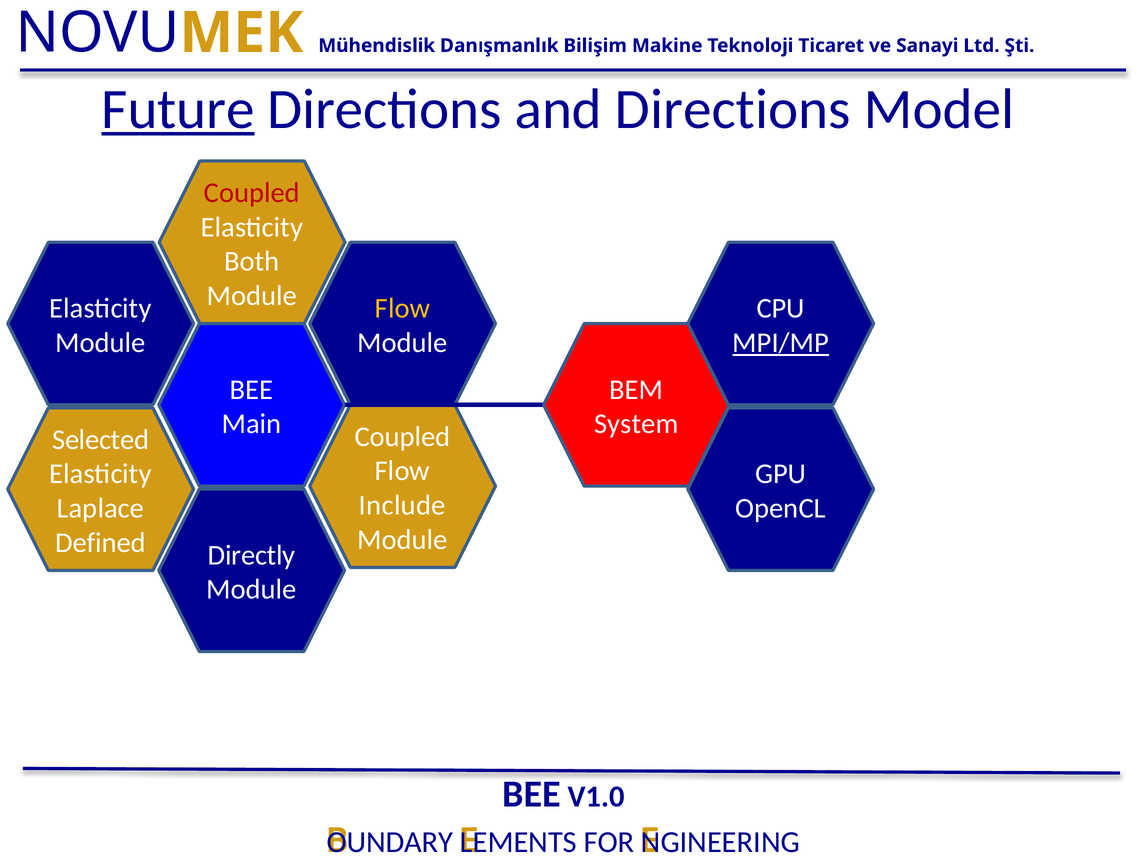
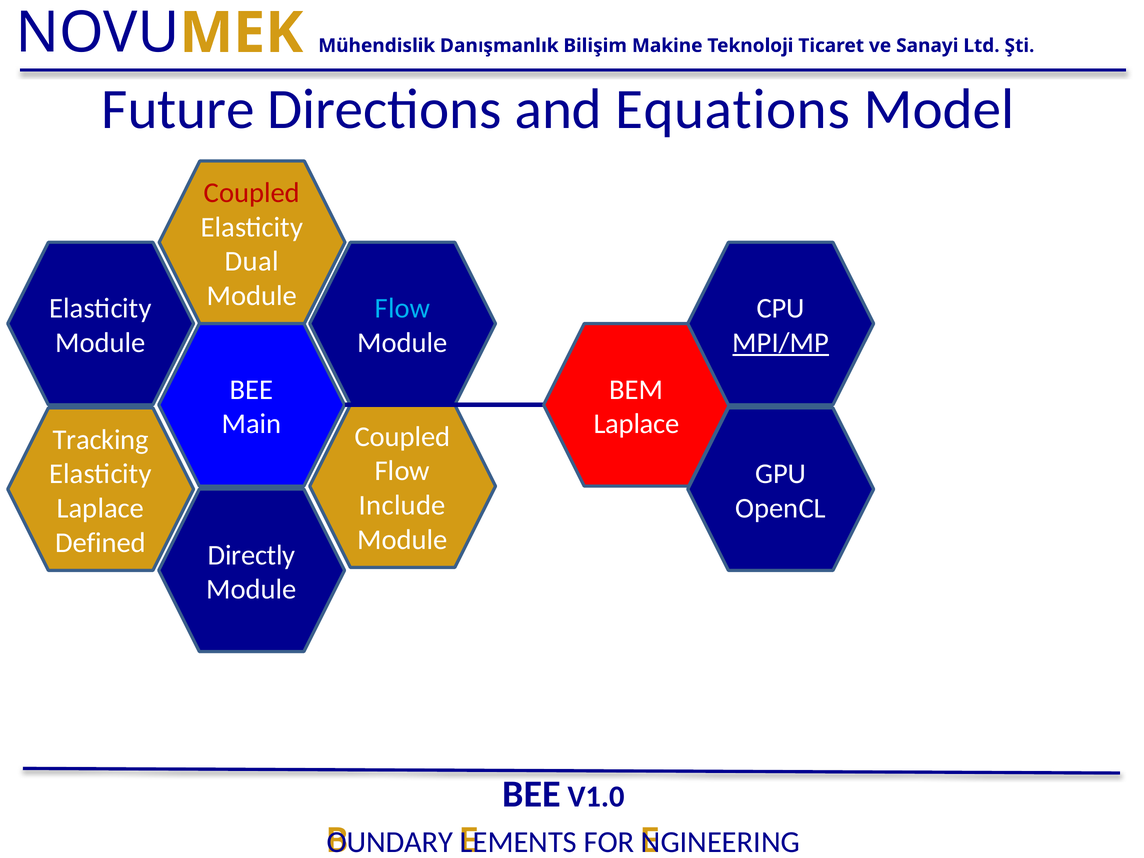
Future underline: present -> none
and Directions: Directions -> Equations
Both: Both -> Dual
Flow at (402, 308) colour: yellow -> light blue
System at (636, 424): System -> Laplace
Selected: Selected -> Tracking
